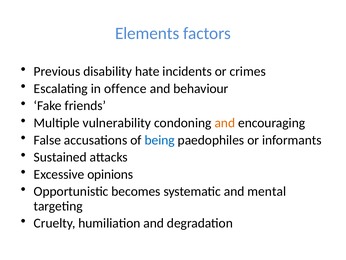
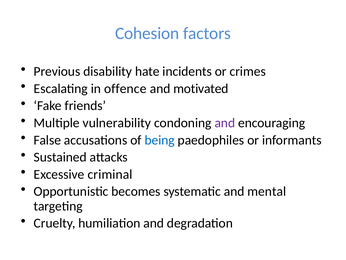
Elements: Elements -> Cohesion
behaviour: behaviour -> motivated
and at (225, 123) colour: orange -> purple
opinions: opinions -> criminal
